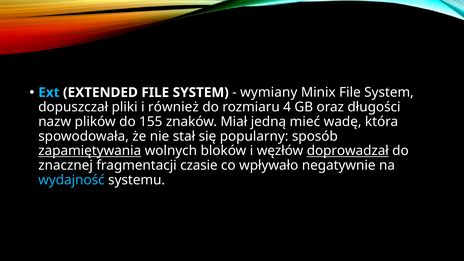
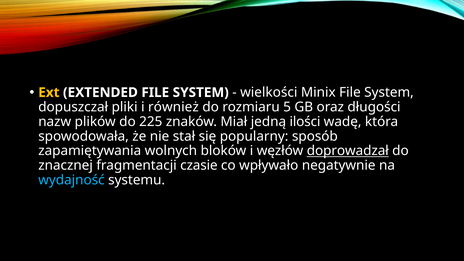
Ext colour: light blue -> yellow
wymiany: wymiany -> wielkości
4: 4 -> 5
155: 155 -> 225
mieć: mieć -> ilości
zapamiętywania underline: present -> none
